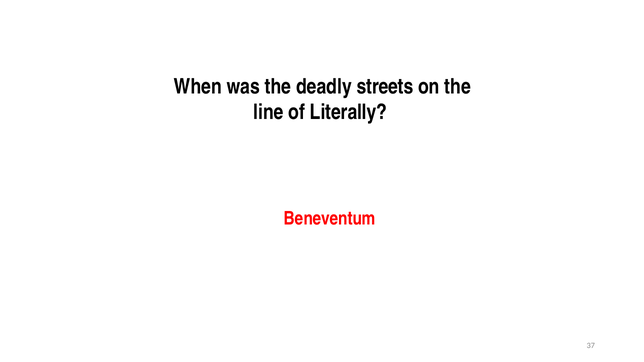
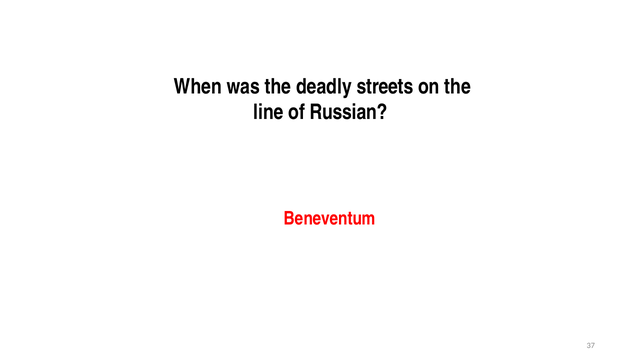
Literally: Literally -> Russian
